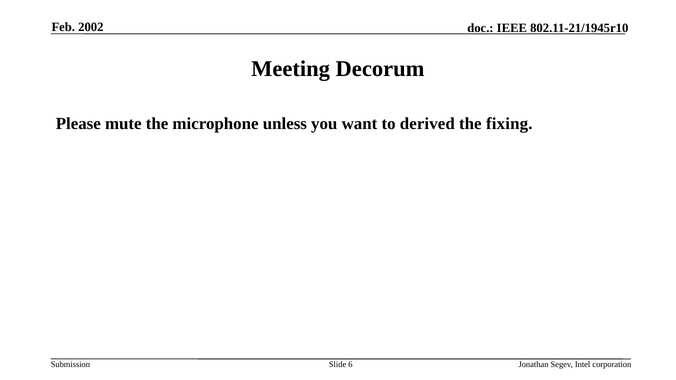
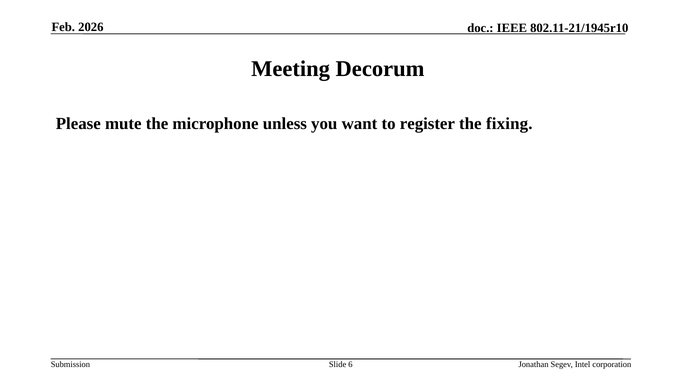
2002: 2002 -> 2026
derived: derived -> register
